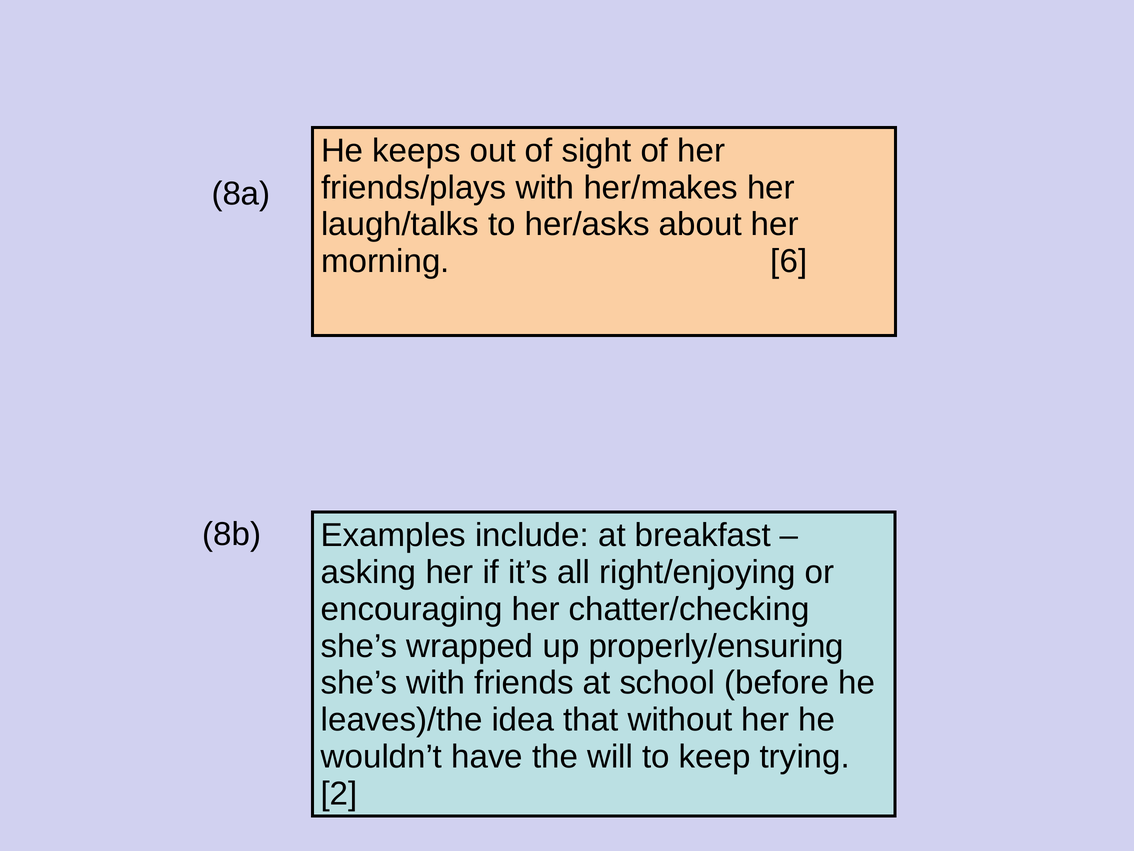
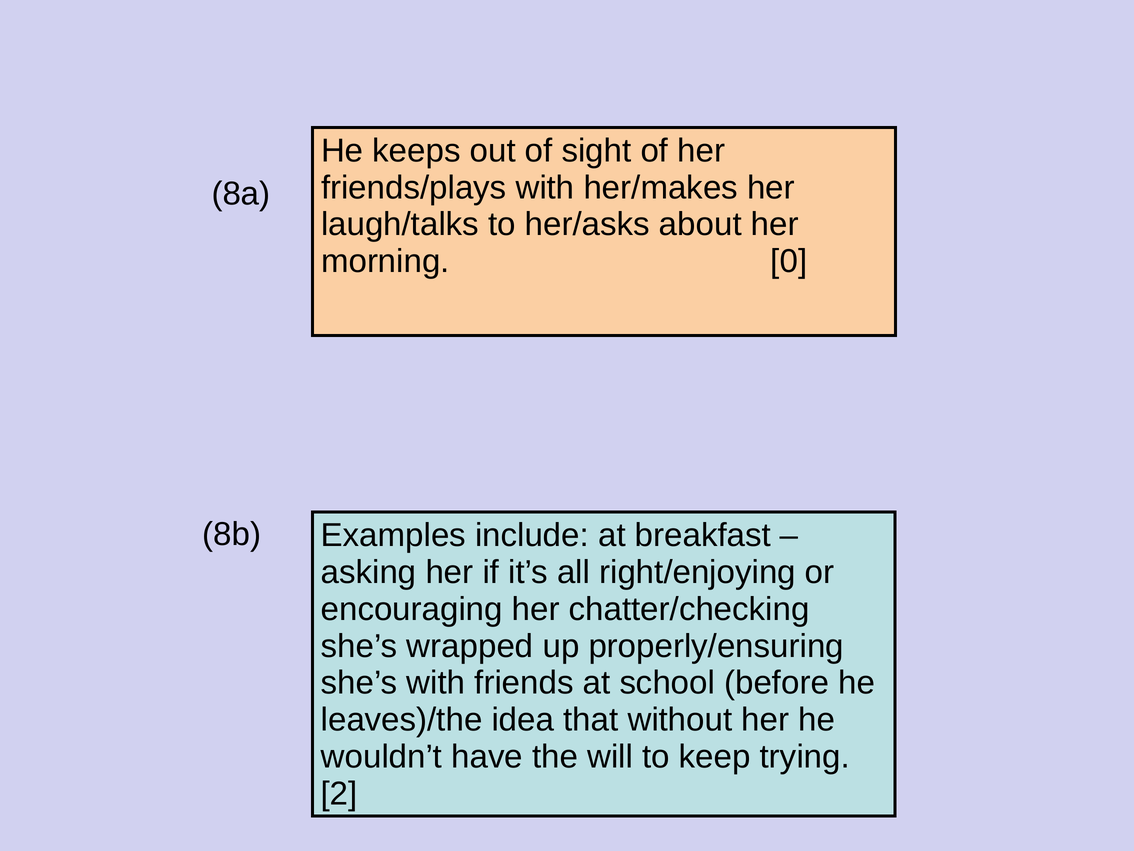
6: 6 -> 0
